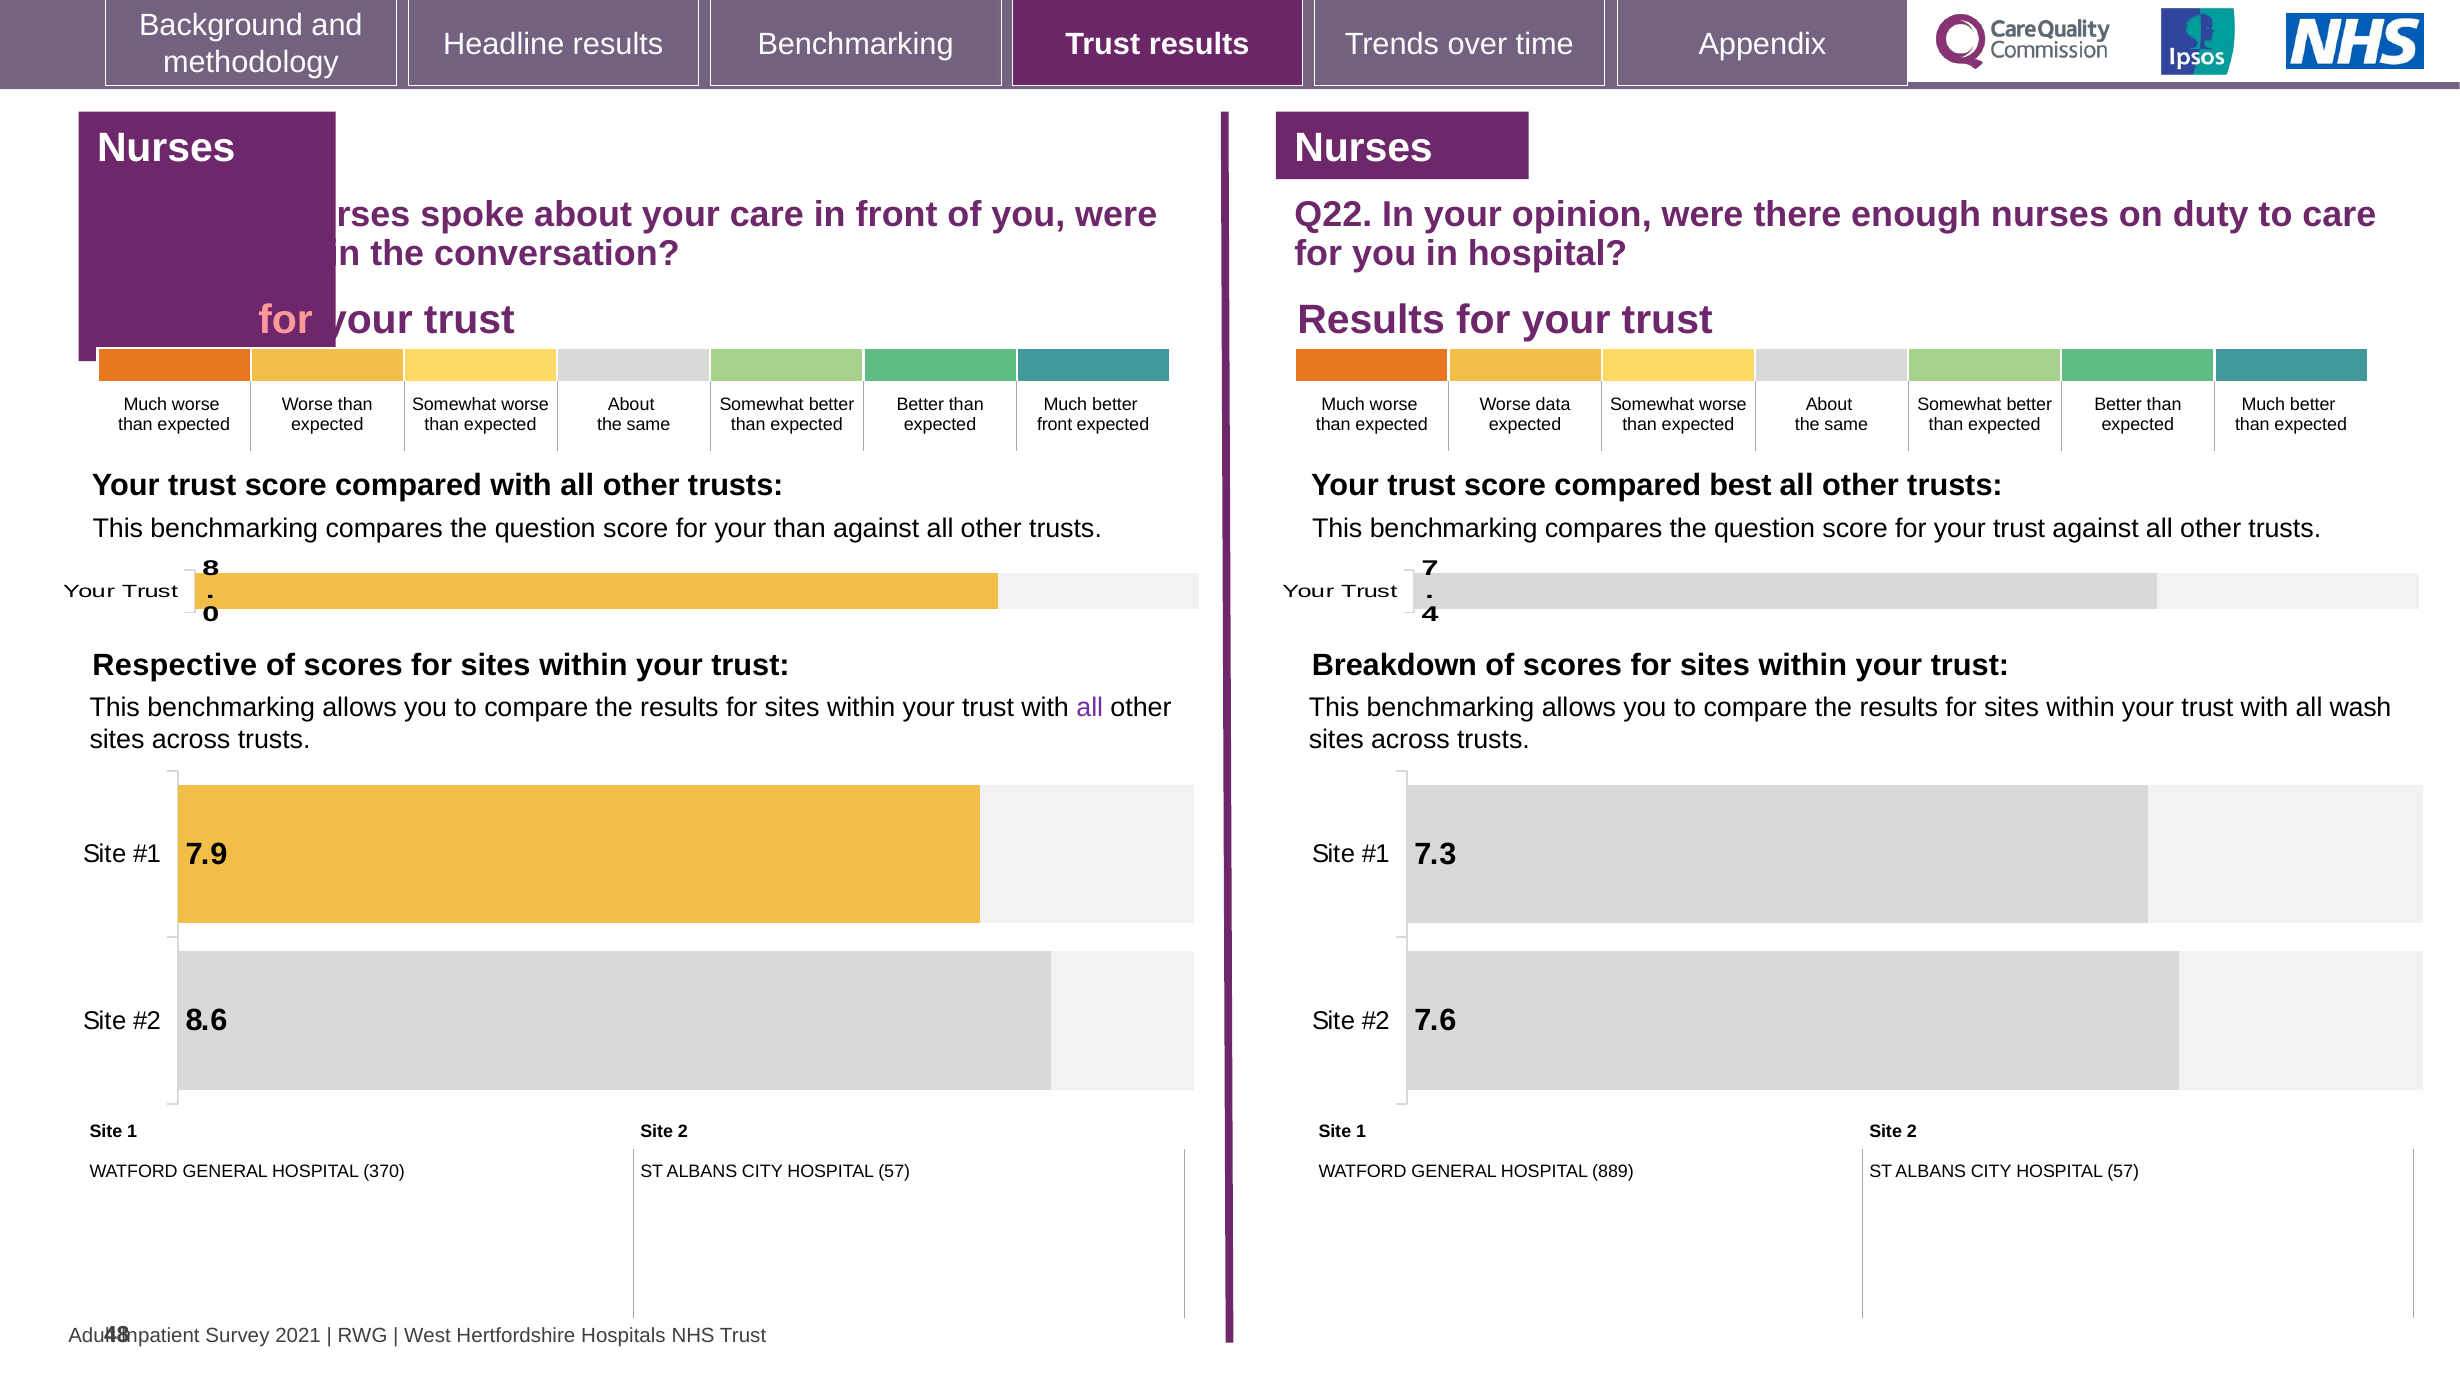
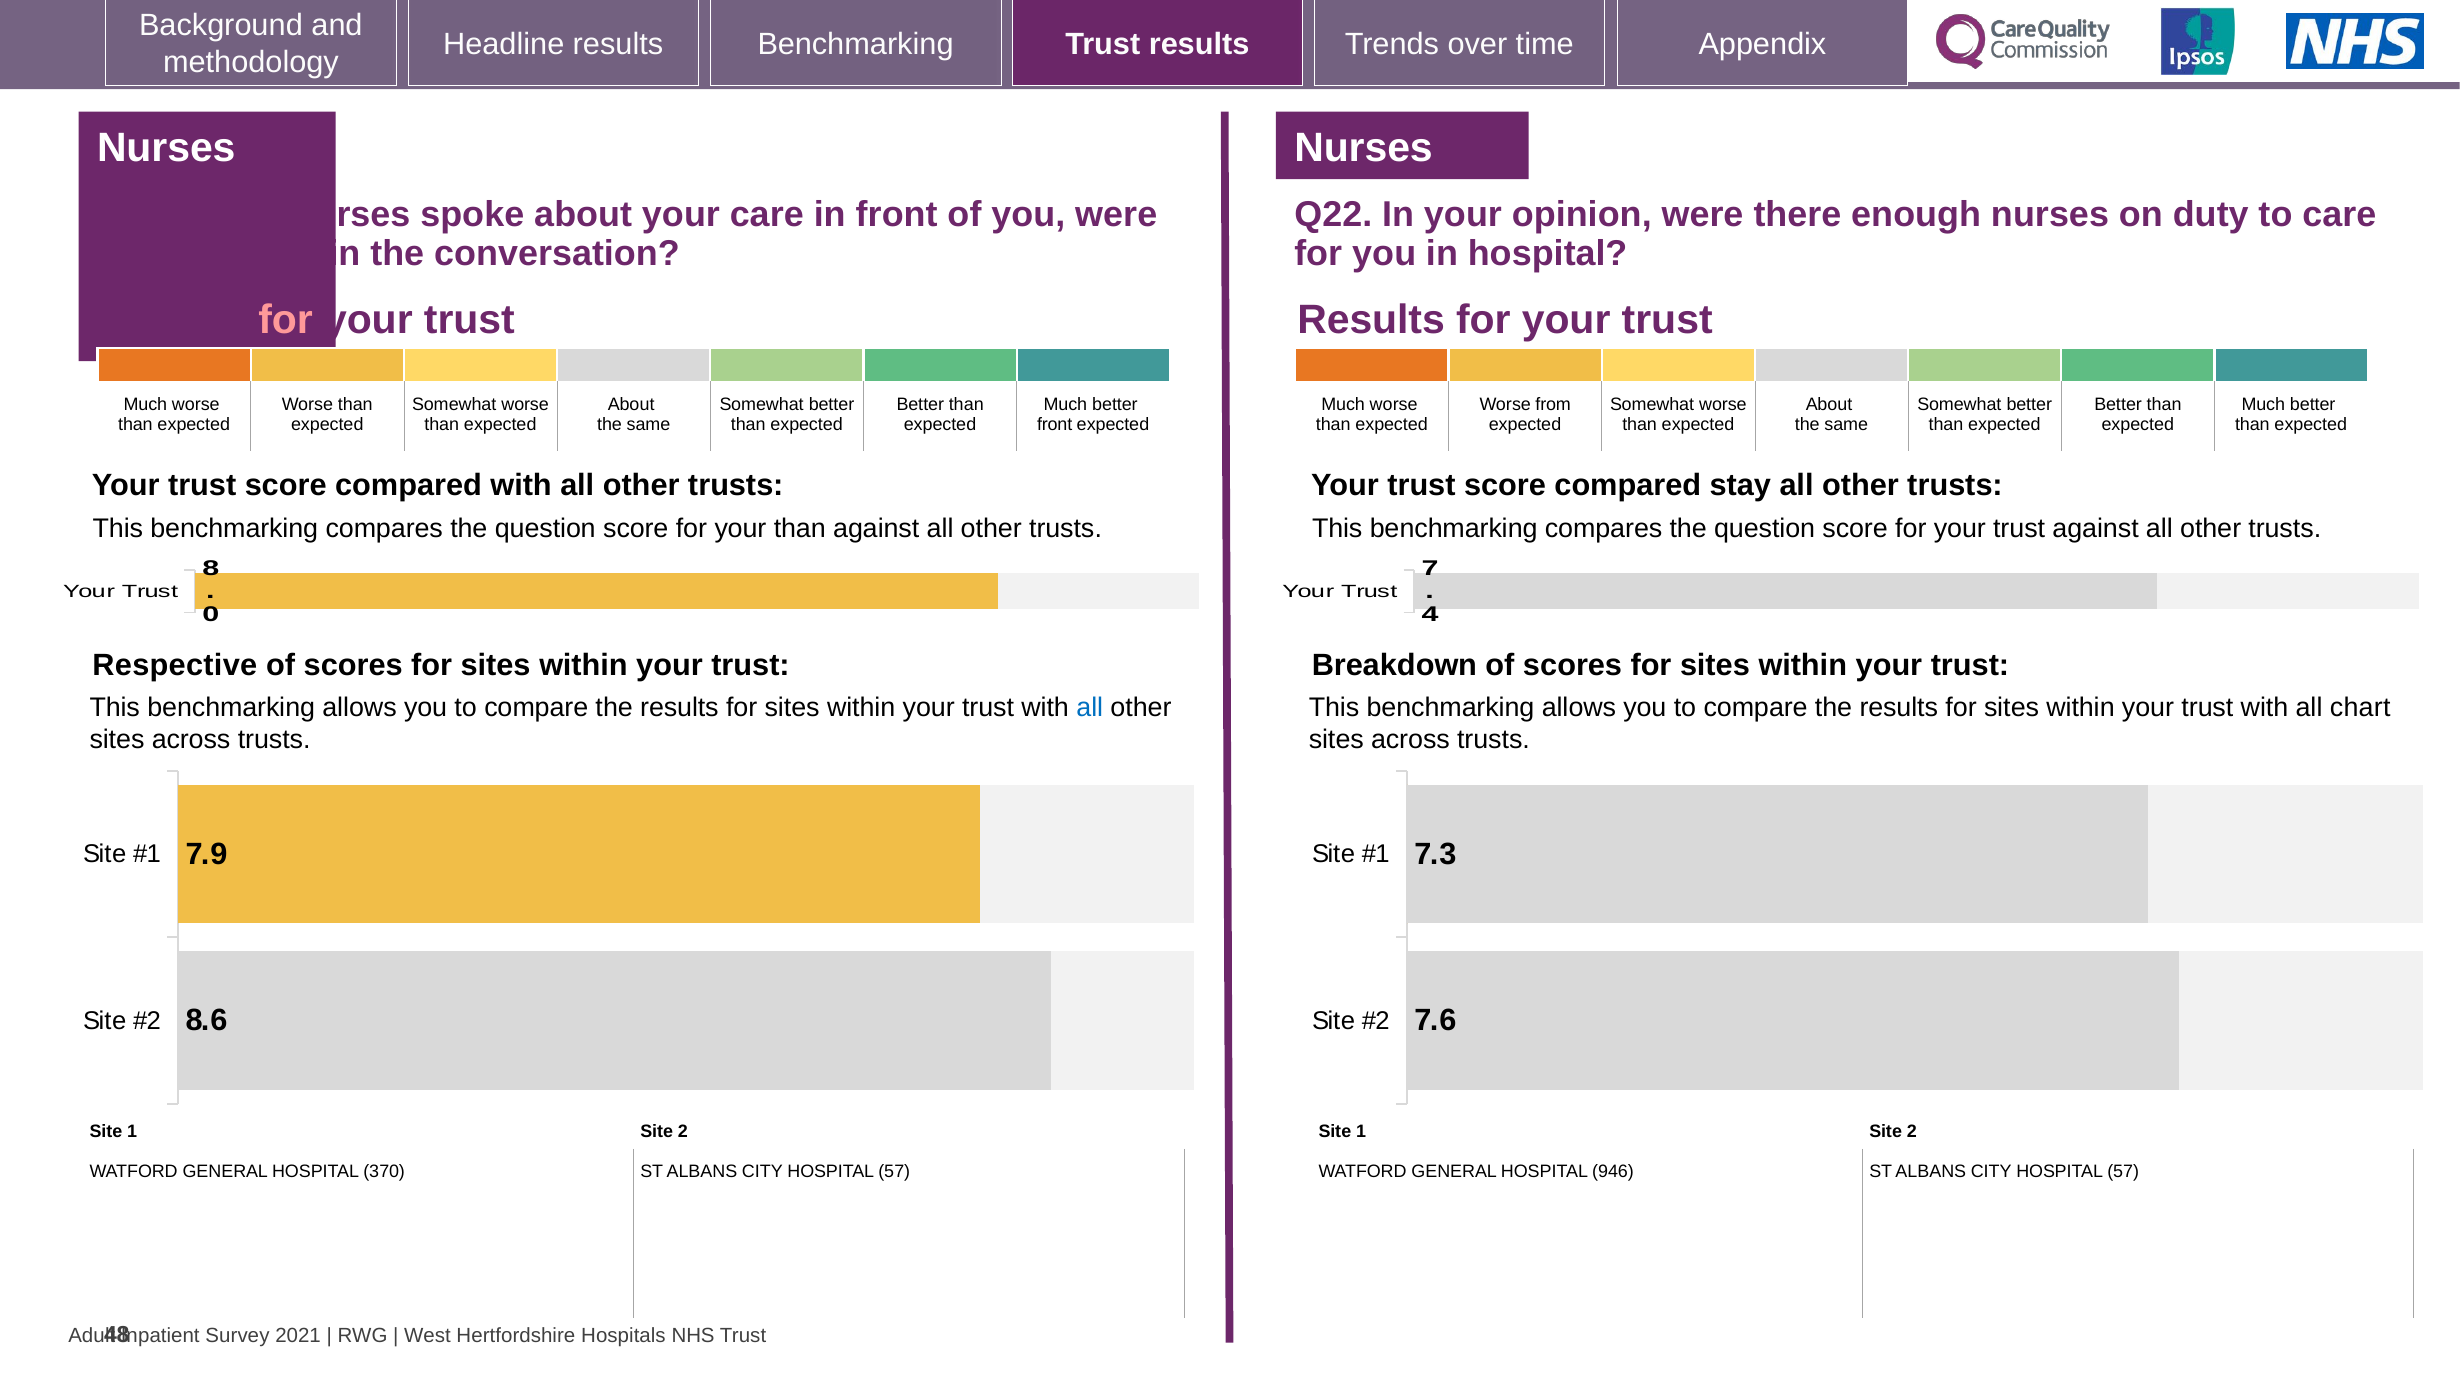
data: data -> from
best: best -> stay
all at (1090, 707) colour: purple -> blue
wash: wash -> chart
889: 889 -> 946
